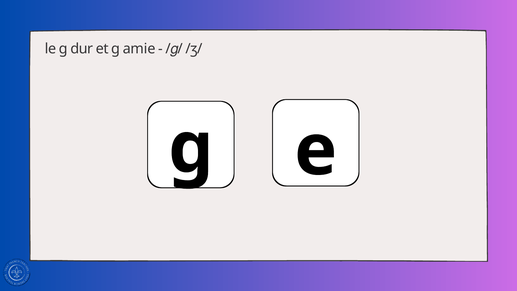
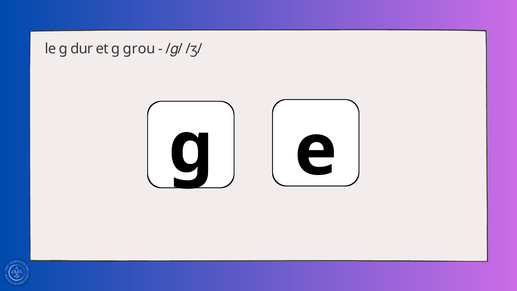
amie: amie -> grou
